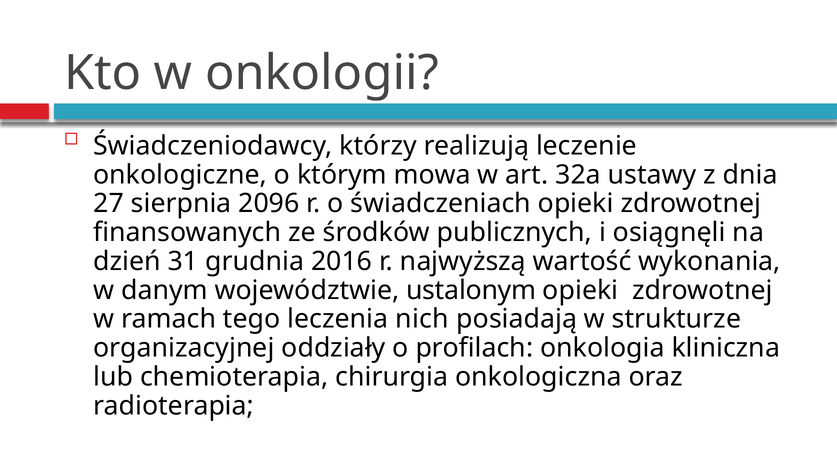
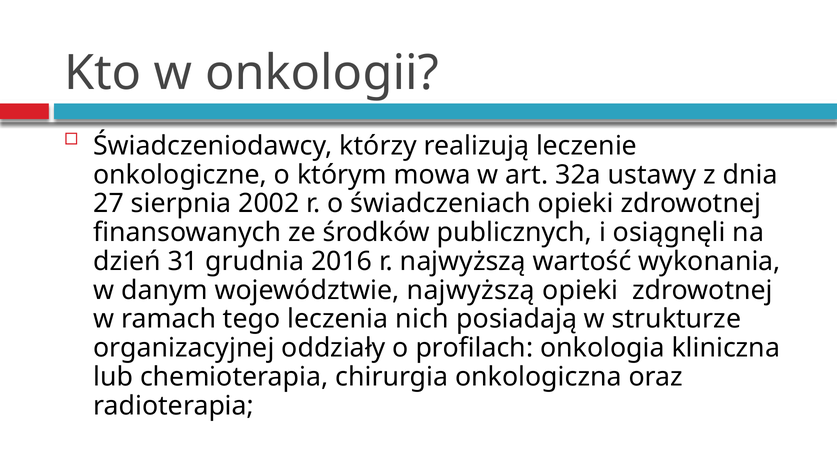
2096: 2096 -> 2002
województwie ustalonym: ustalonym -> najwyższą
